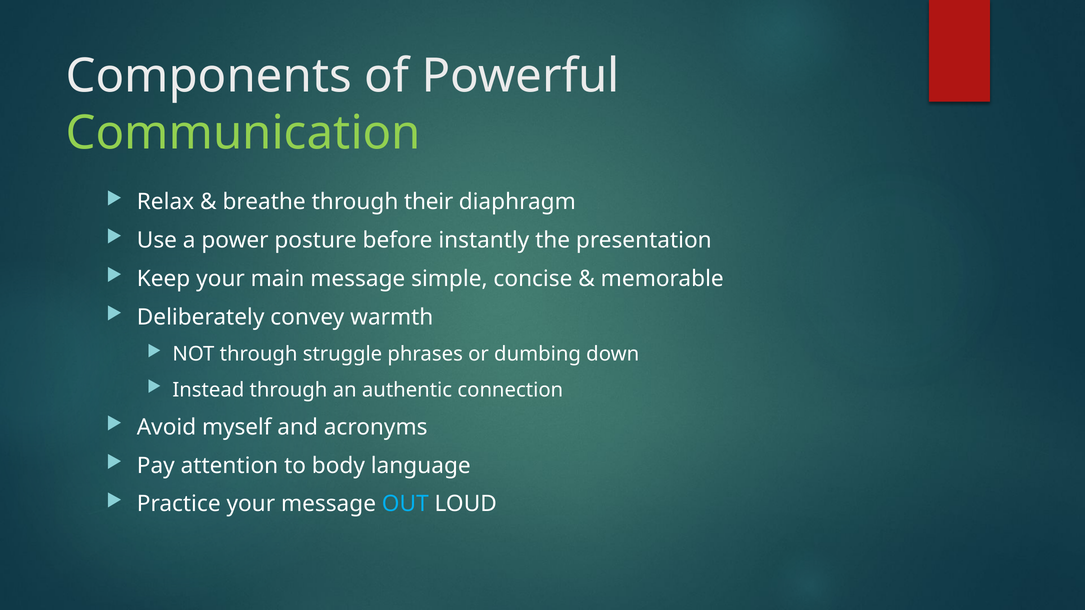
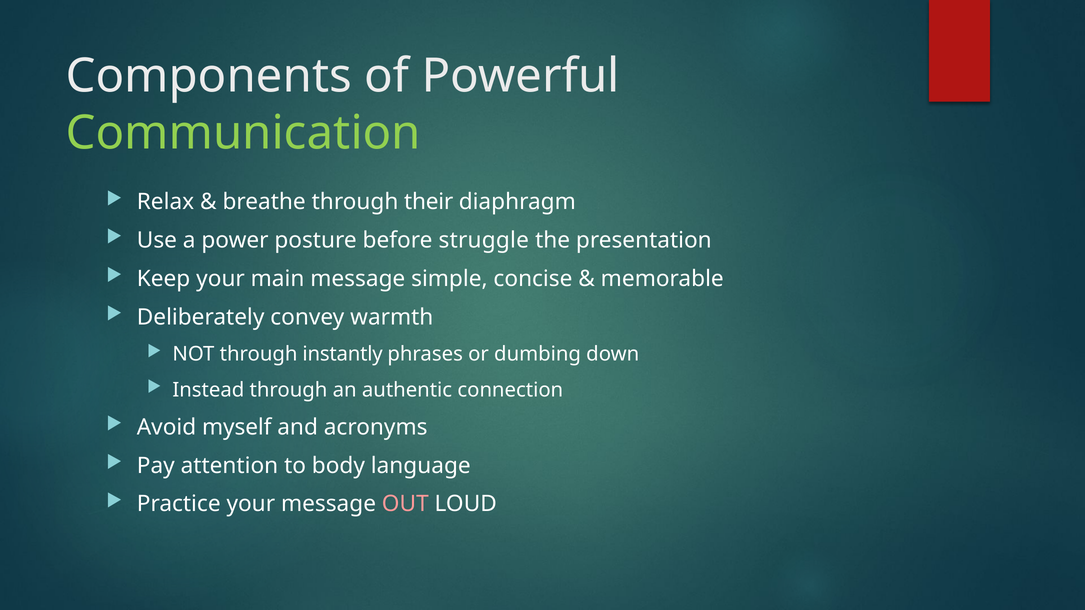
instantly: instantly -> struggle
struggle: struggle -> instantly
OUT colour: light blue -> pink
